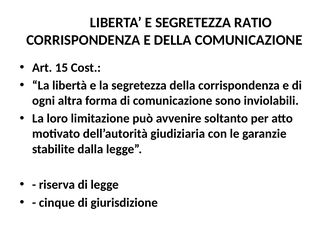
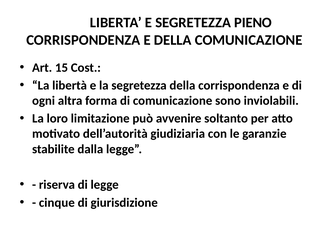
RATIO: RATIO -> PIENO
